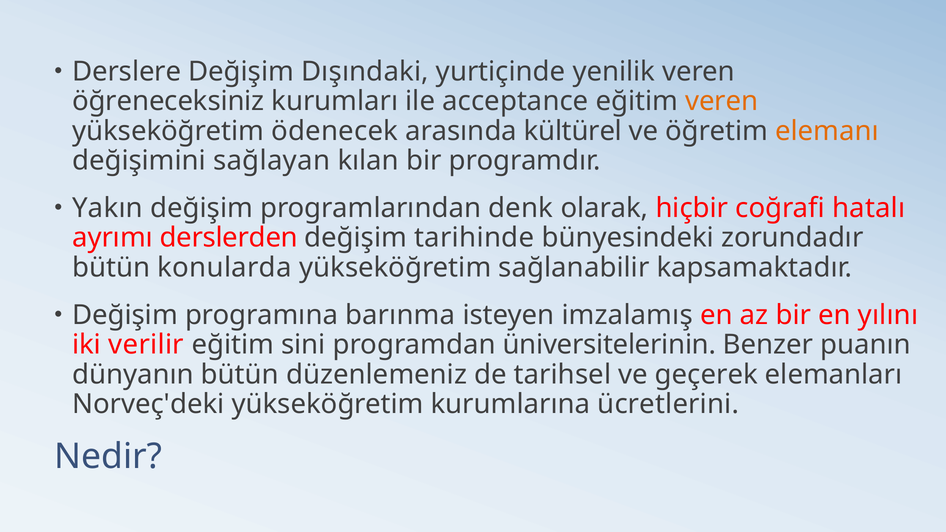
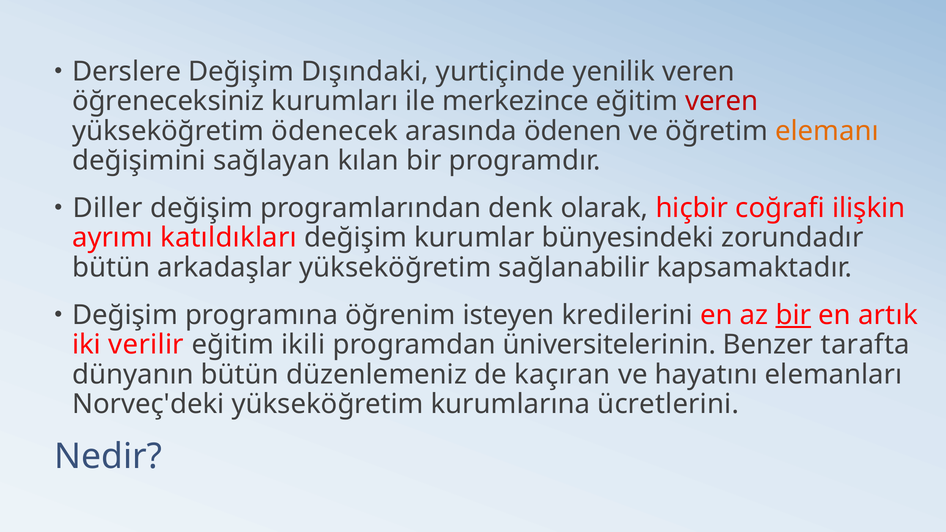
acceptance: acceptance -> merkezince
veren at (722, 101) colour: orange -> red
kültürel: kültürel -> ödenen
Yakın: Yakın -> Diller
hatalı: hatalı -> ilişkin
derslerden: derslerden -> katıldıkları
tarihinde: tarihinde -> kurumlar
konularda: konularda -> arkadaşlar
barınma: barınma -> öğrenim
imzalamış: imzalamış -> kredilerini
bir at (793, 315) underline: none -> present
yılını: yılını -> artık
sini: sini -> ikili
puanın: puanın -> tarafta
tarihsel: tarihsel -> kaçıran
geçerek: geçerek -> hayatını
